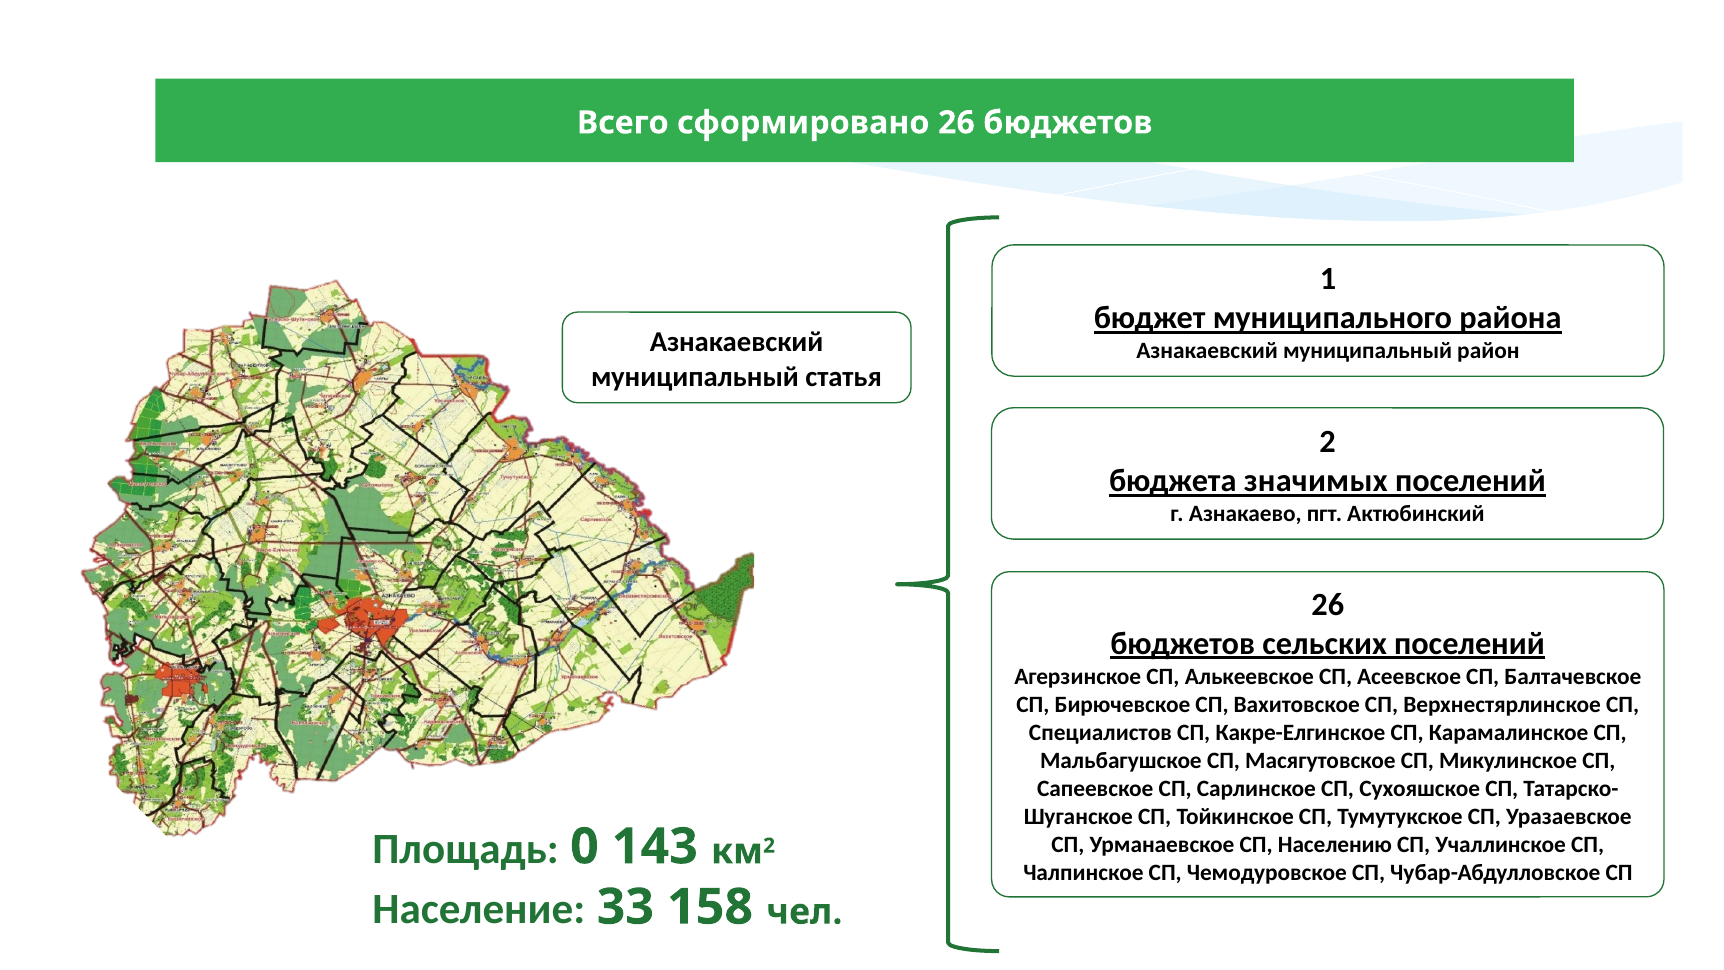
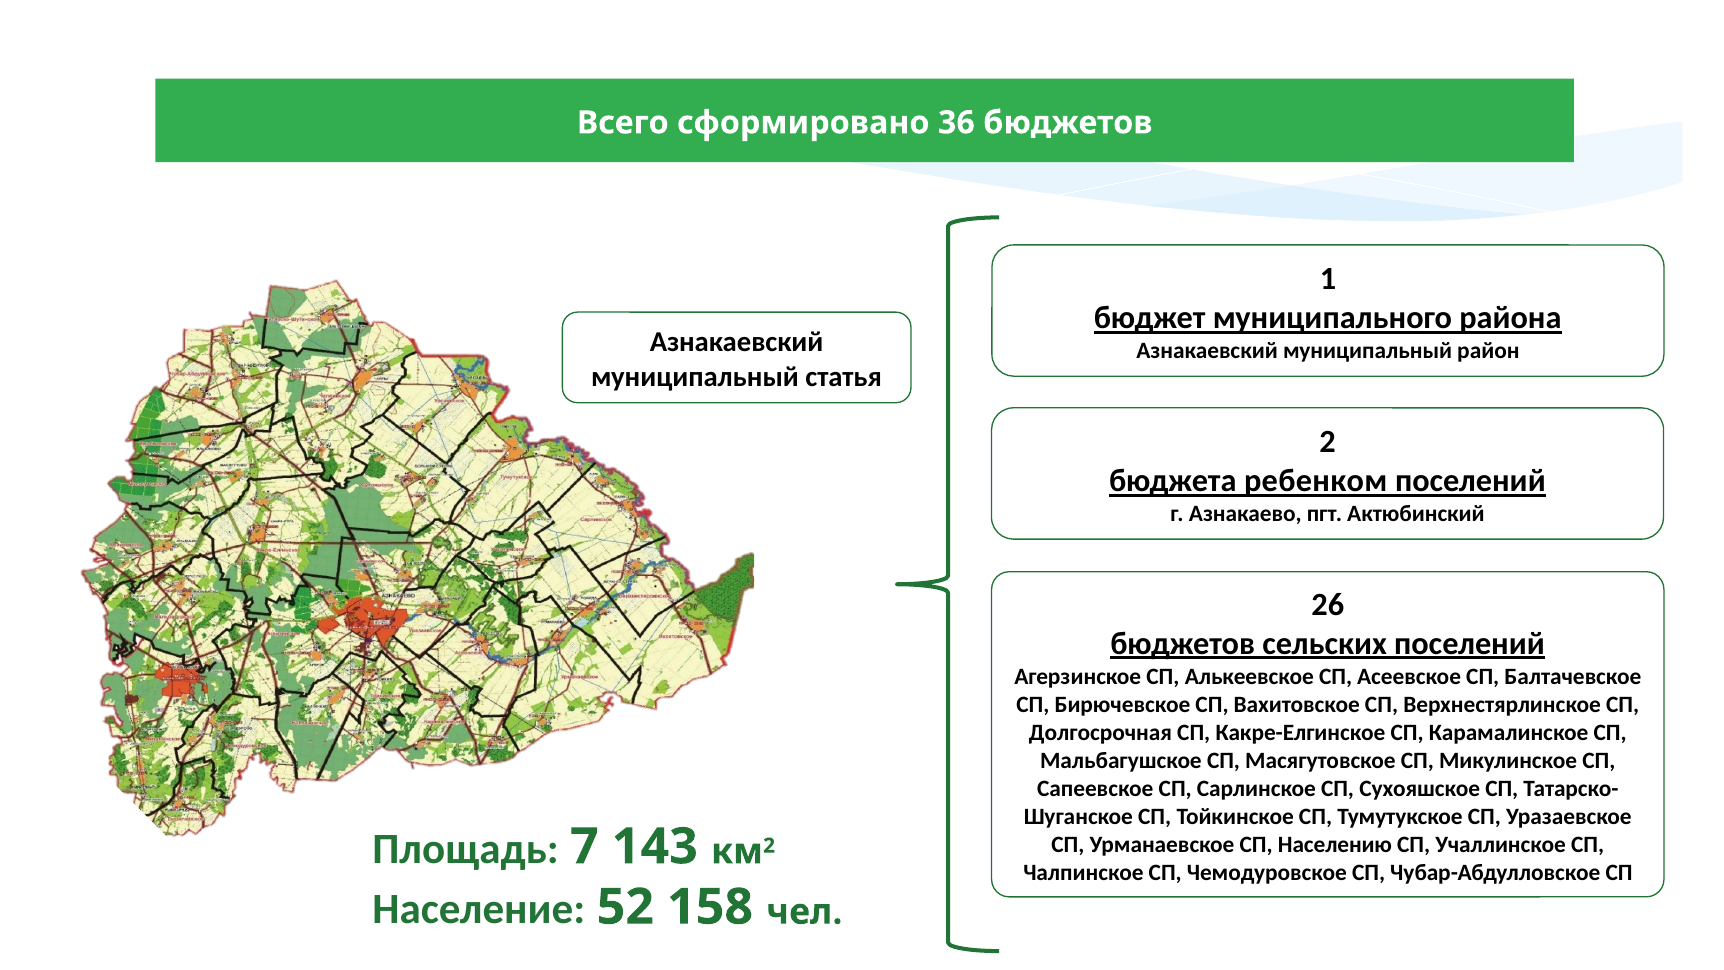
сформировано 26: 26 -> 36
значимых: значимых -> ребенком
Специалистов: Специалистов -> Долгосрочная
0: 0 -> 7
33: 33 -> 52
